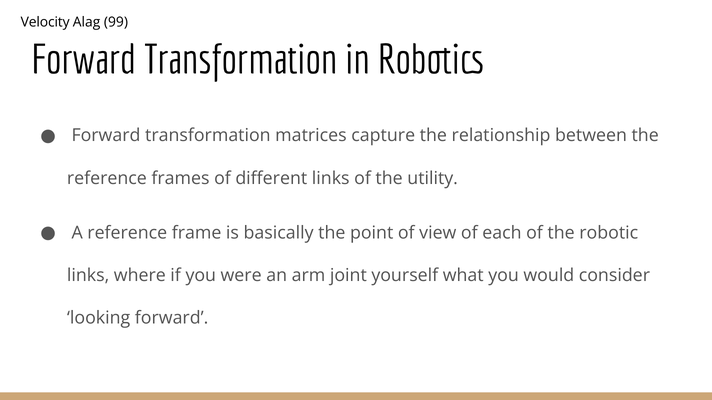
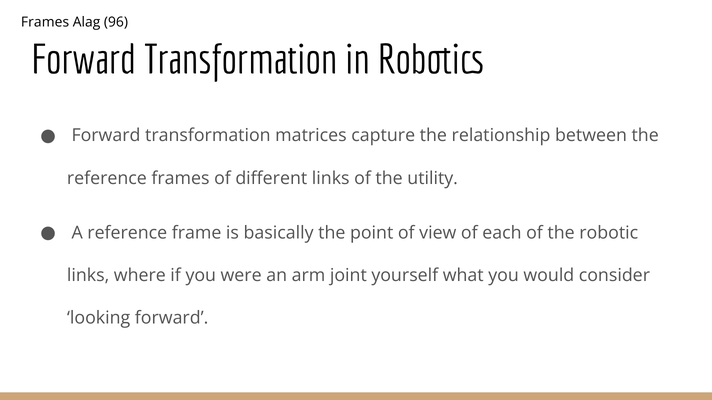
Velocity at (45, 22): Velocity -> Frames
99: 99 -> 96
